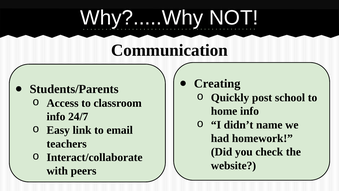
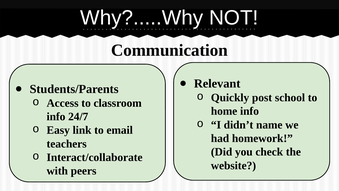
Creating: Creating -> Relevant
